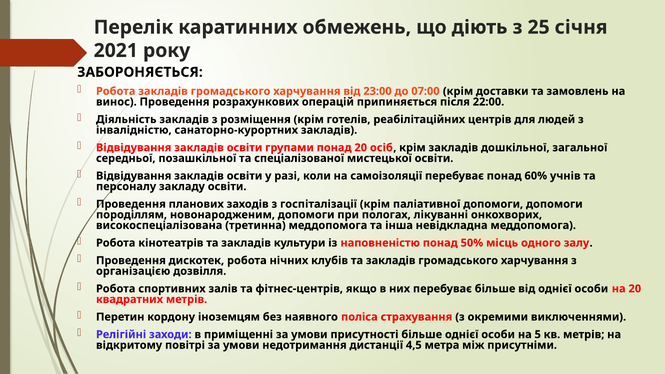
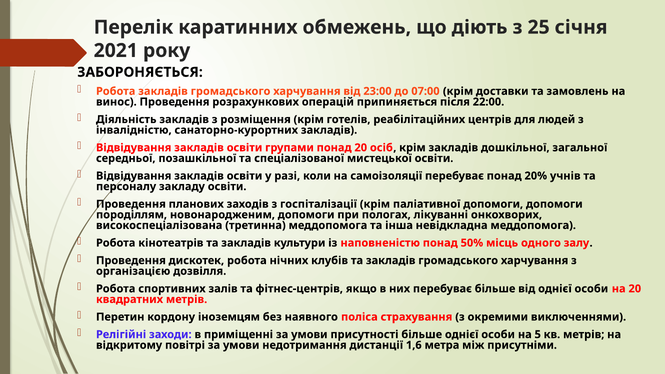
60%: 60% -> 20%
4,5: 4,5 -> 1,6
